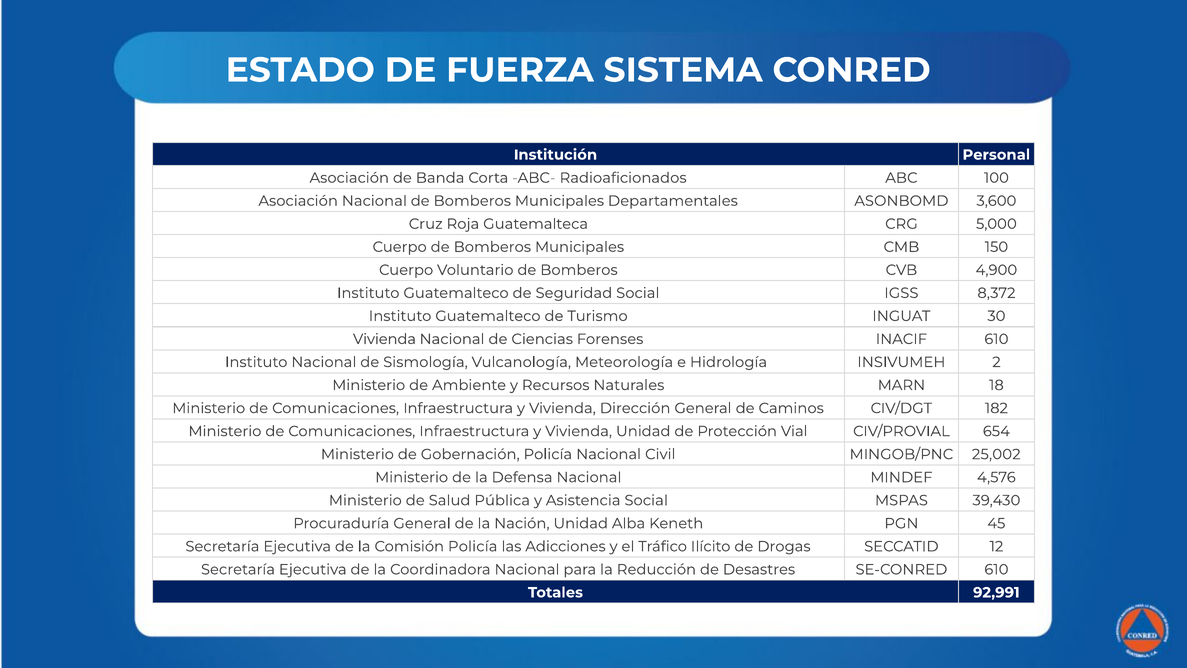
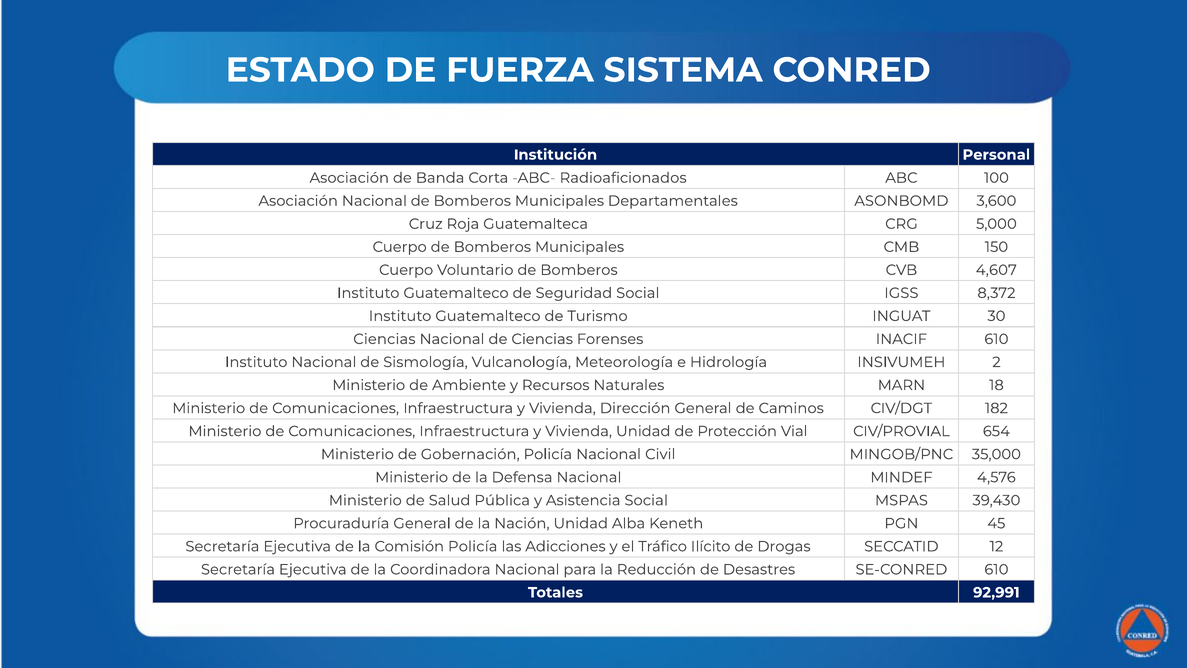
4,900: 4,900 -> 4,607
Vivienda at (385, 339): Vivienda -> Ciencias
25,002: 25,002 -> 35,000
